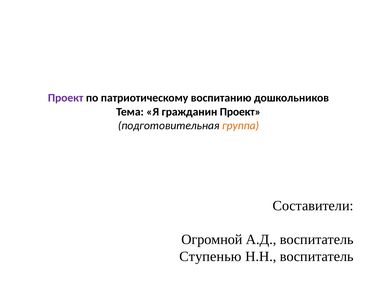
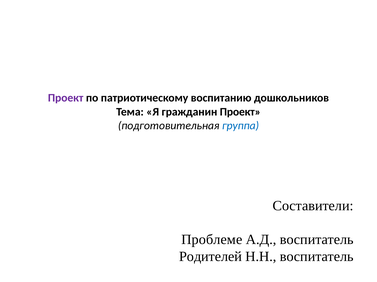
группа colour: orange -> blue
Огромной: Огромной -> Проблеме
Ступенью: Ступенью -> Родителей
